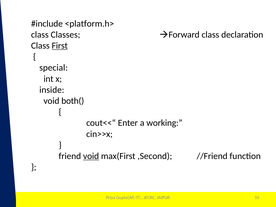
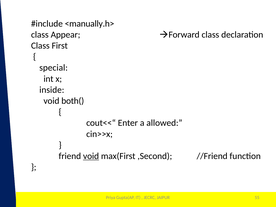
<platform.h>: <platform.h> -> <manually.h>
Classes: Classes -> Appear
First underline: present -> none
working: working -> allowed
